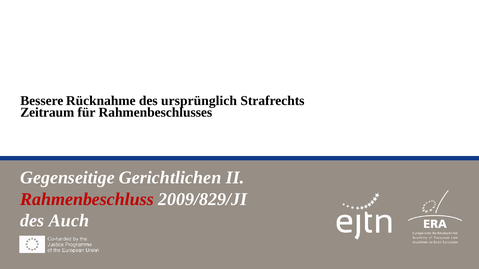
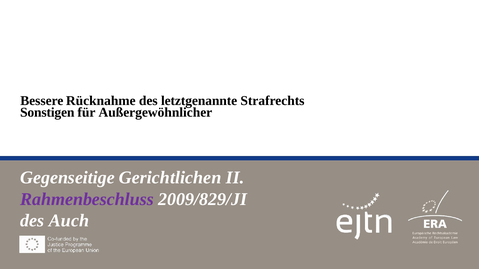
ursprünglich: ursprünglich -> letztgenannte
Zeitraum: Zeitraum -> Sonstigen
Rahmenbeschlusses: Rahmenbeschlusses -> Außergewöhnlicher
Rahmenbeschluss colour: red -> purple
